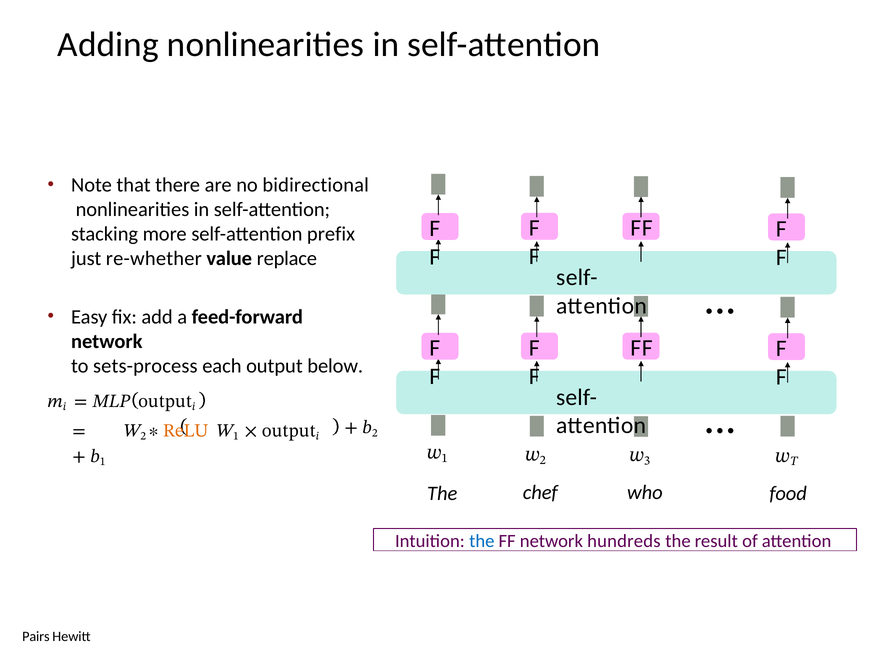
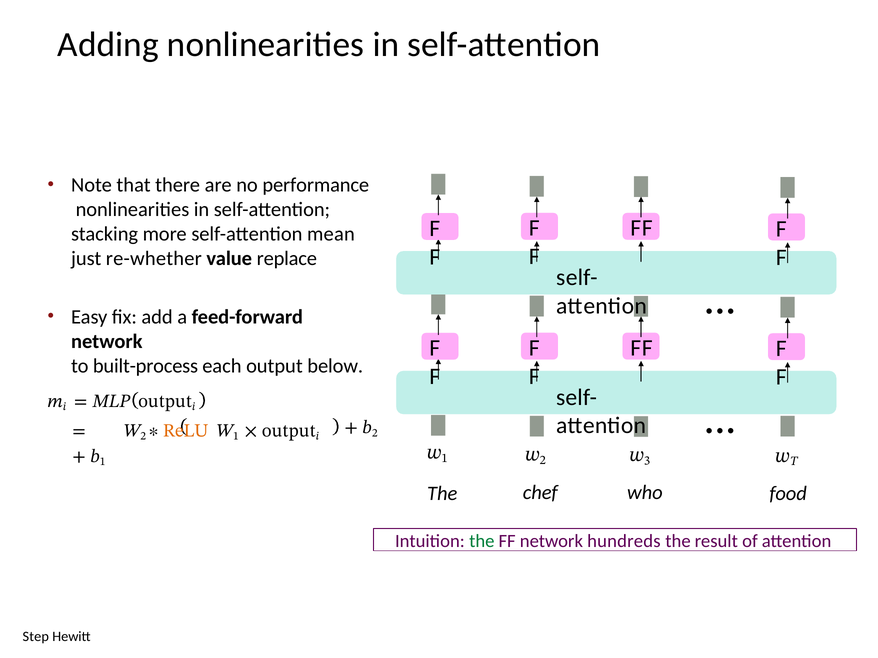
bidirectional: bidirectional -> performance
prefix: prefix -> mean
sets-process: sets-process -> built-process
the at (482, 541) colour: blue -> green
Pairs: Pairs -> Step
